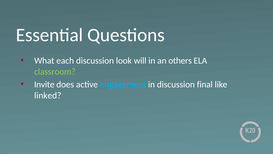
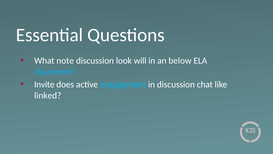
each: each -> note
others: others -> below
classroom colour: light green -> light blue
final: final -> chat
